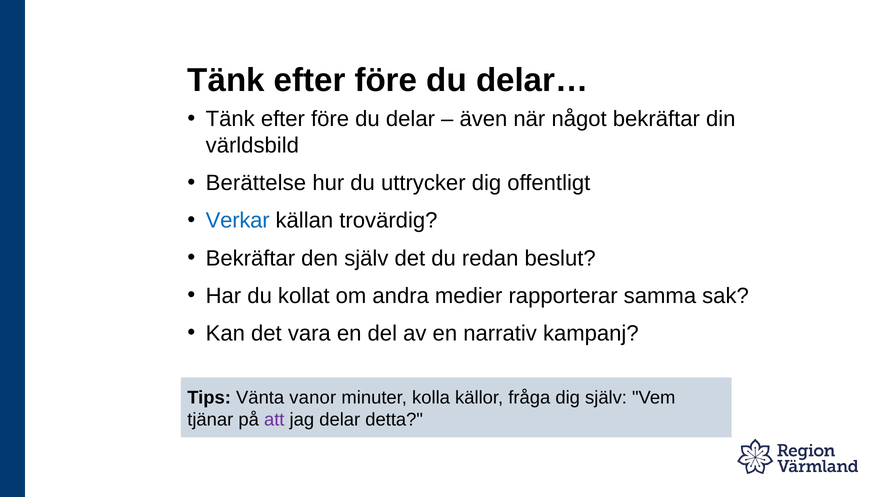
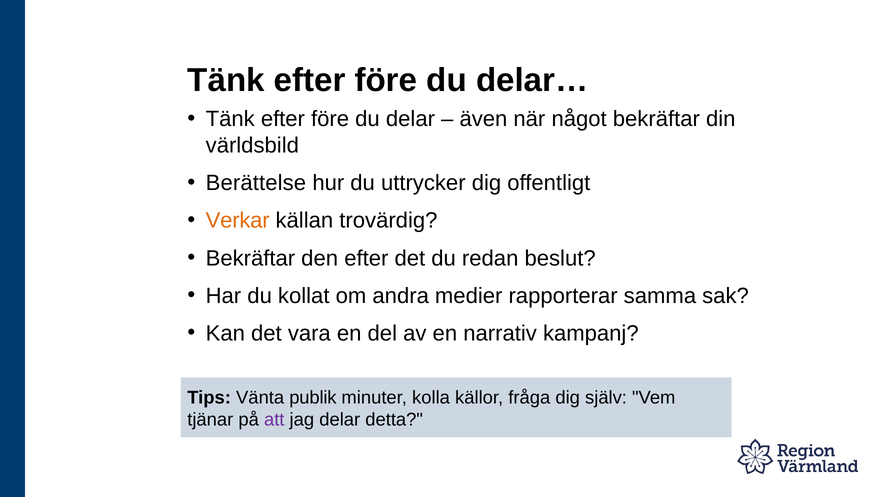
Verkar colour: blue -> orange
den själv: själv -> efter
vanor: vanor -> publik
